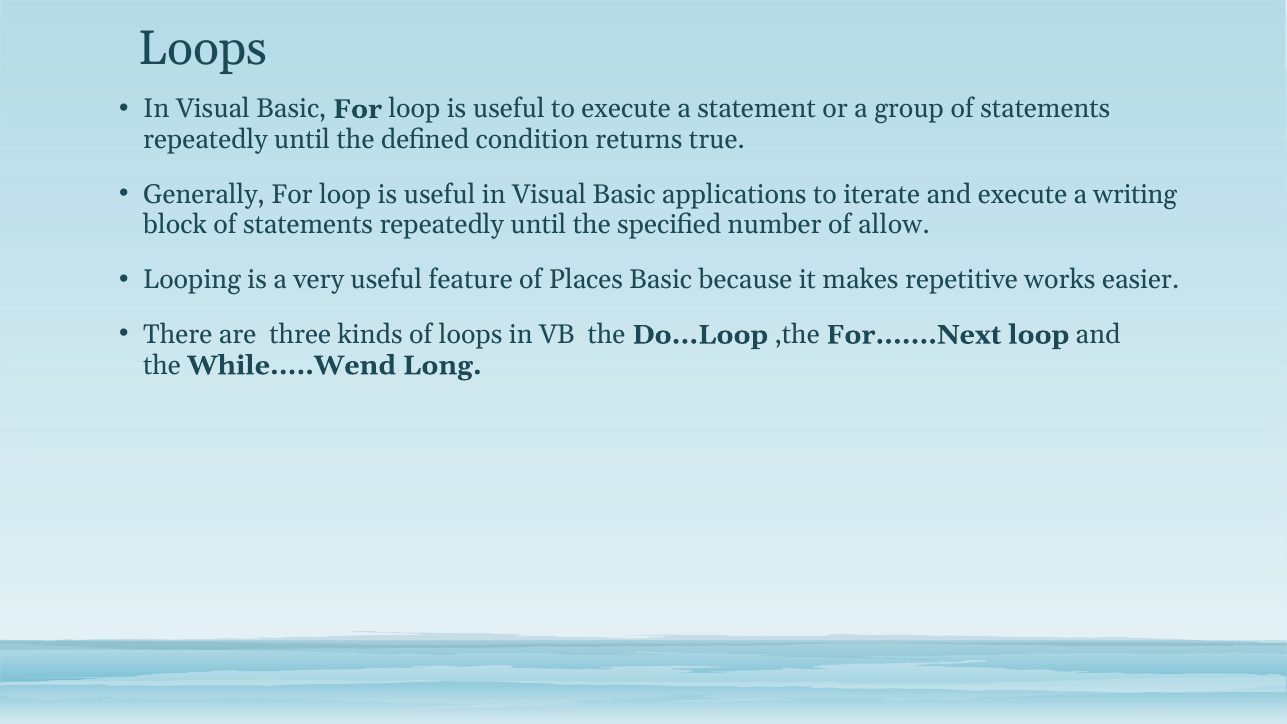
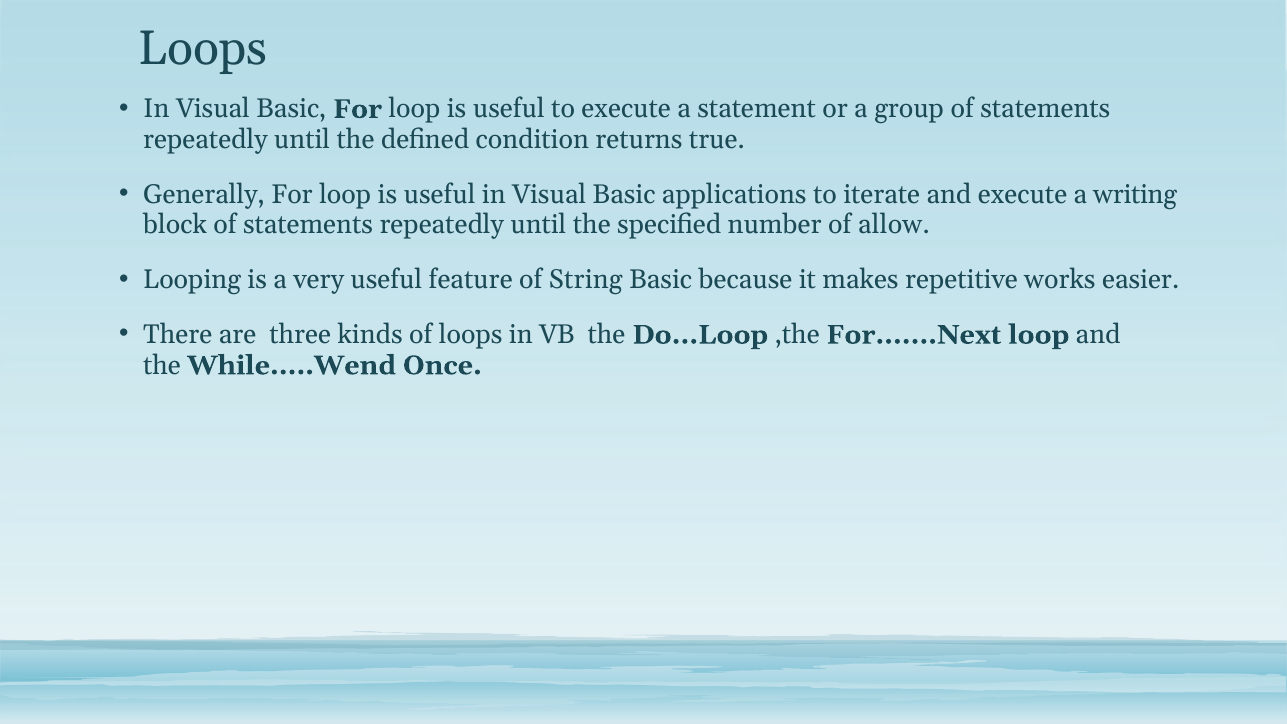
Places: Places -> String
Long: Long -> Once
